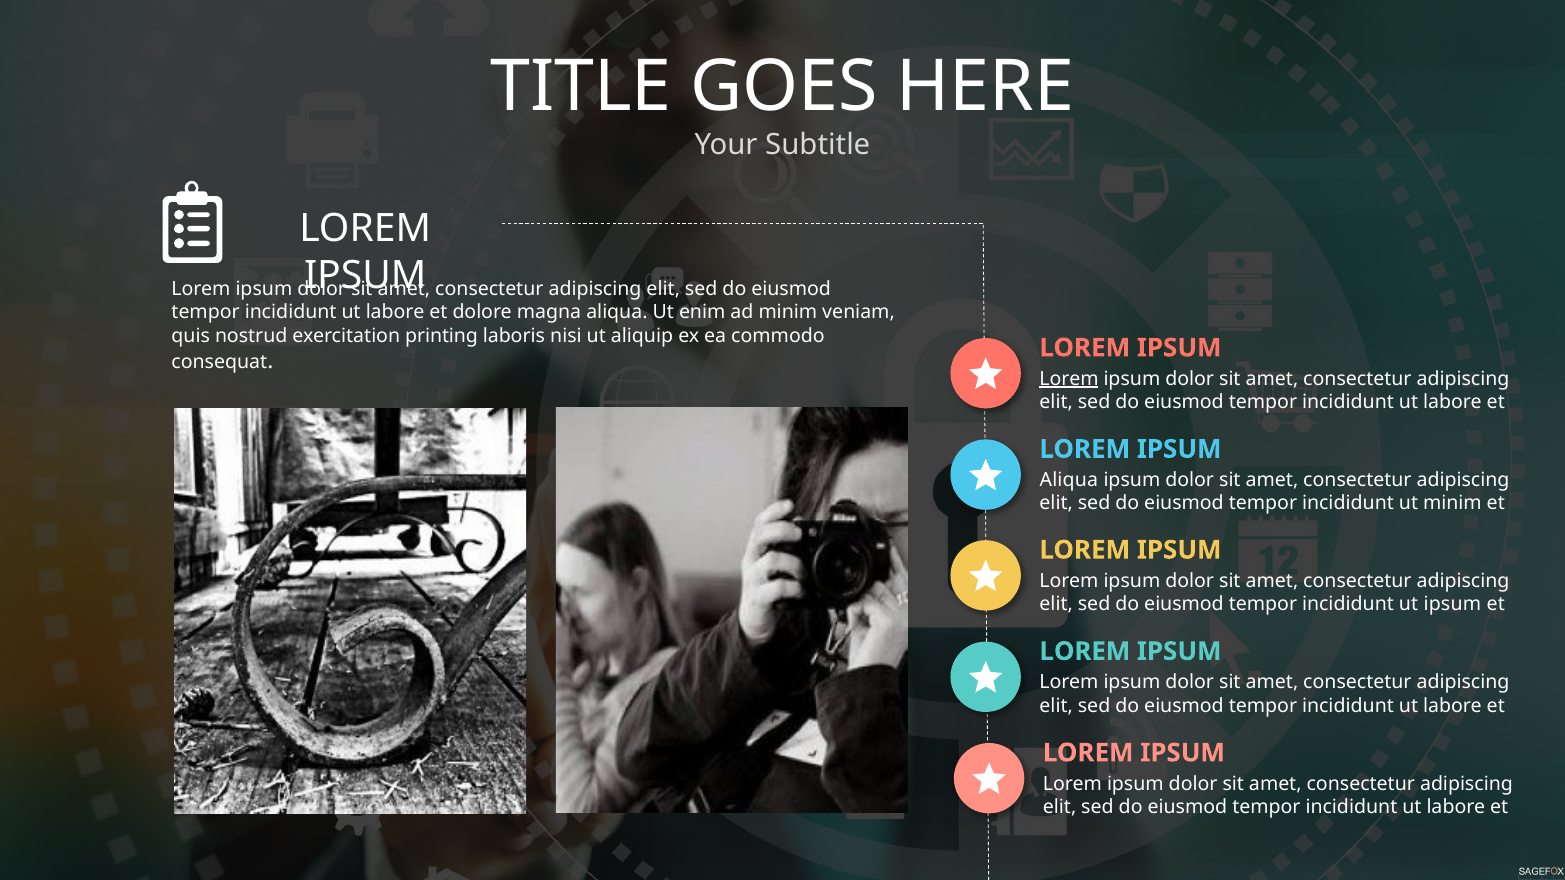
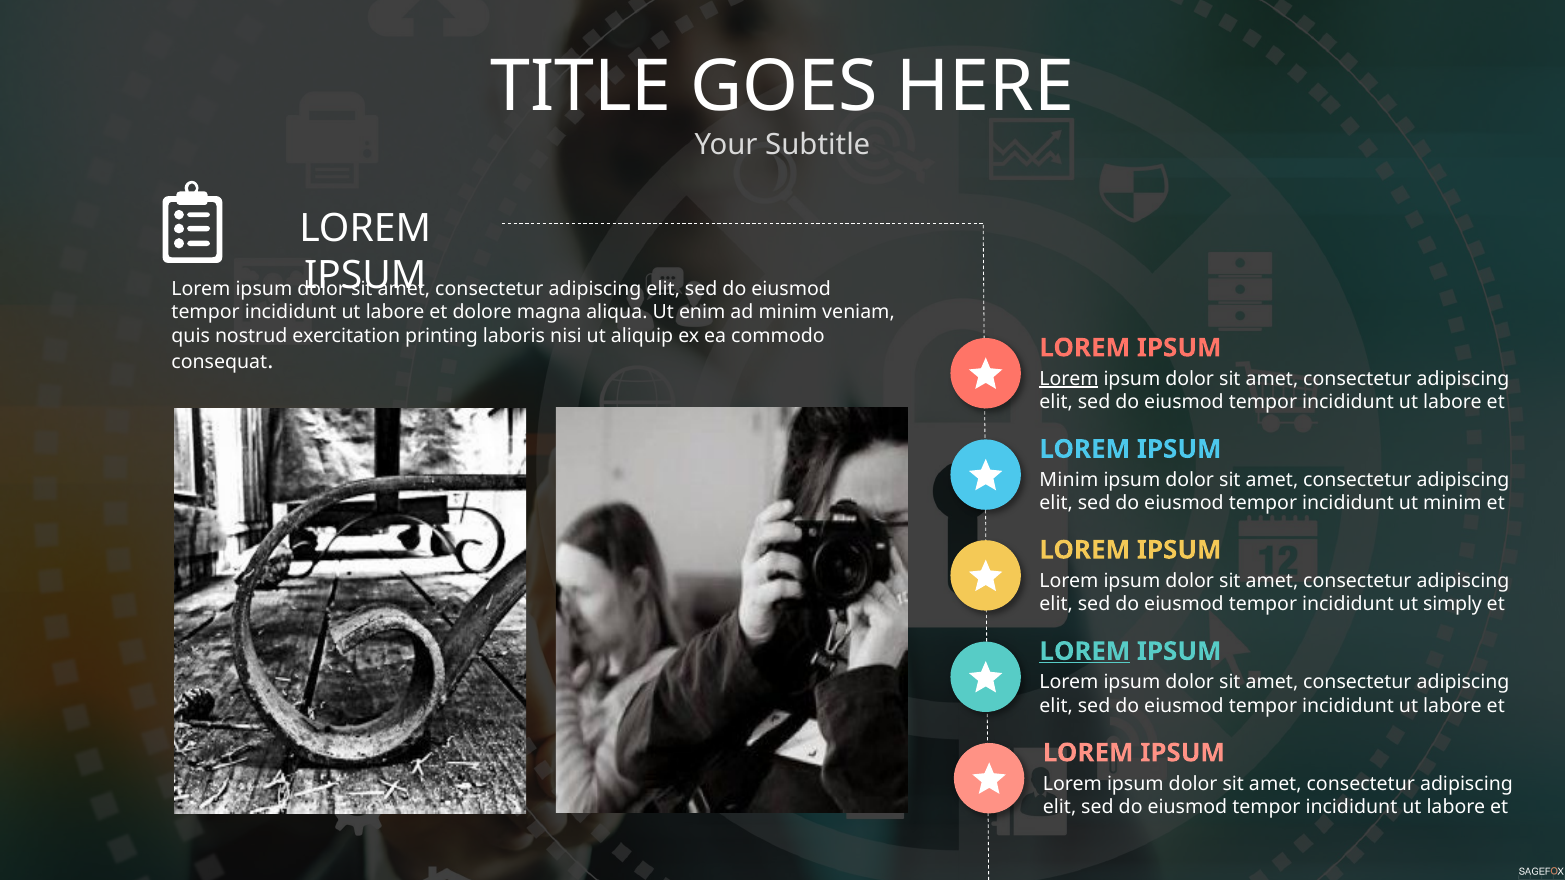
Aliqua at (1069, 480): Aliqua -> Minim
ut ipsum: ipsum -> simply
LOREM at (1085, 652) underline: none -> present
